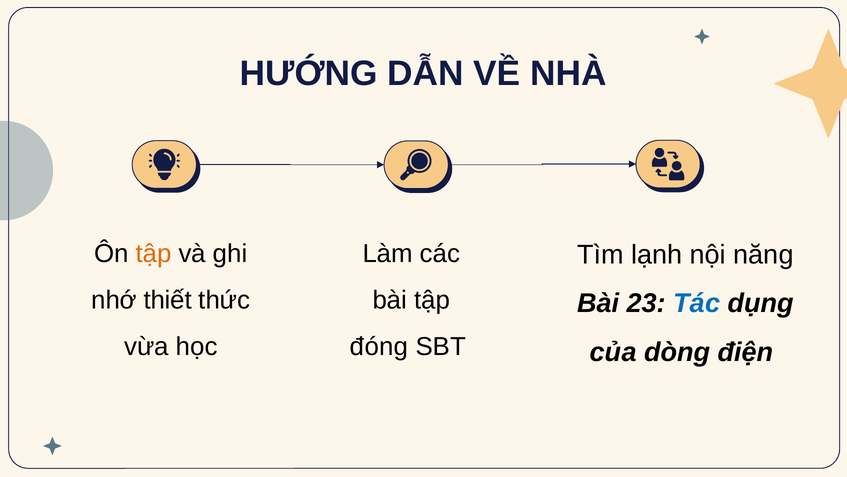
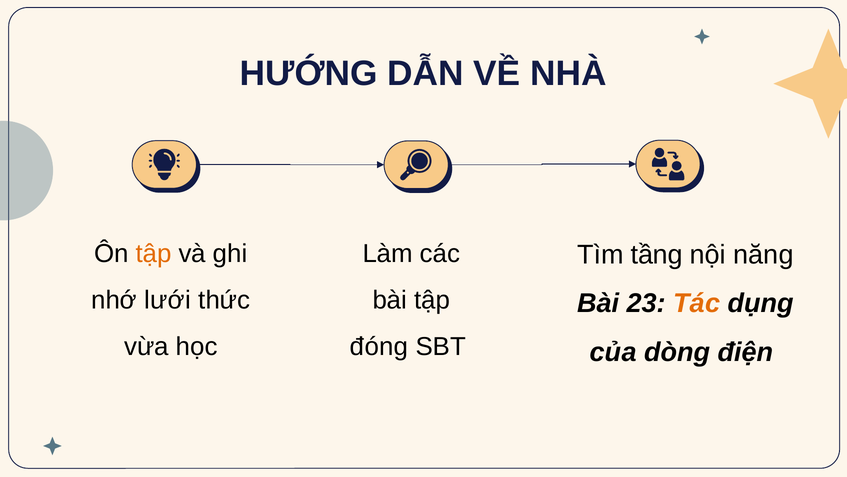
lạnh: lạnh -> tầng
thiết: thiết -> lưới
Tác colour: blue -> orange
